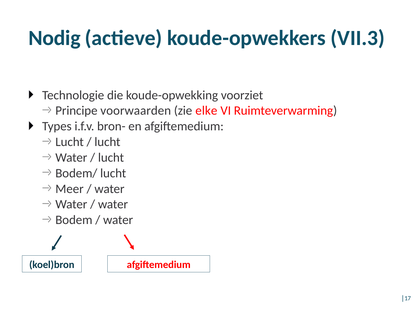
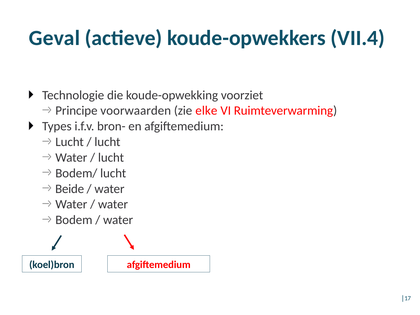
Nodig: Nodig -> Geval
VII.3: VII.3 -> VII.4
Meer: Meer -> Beide
